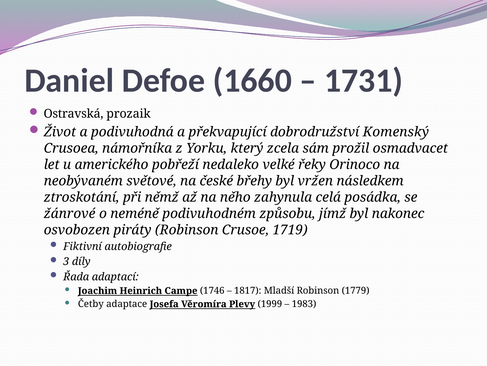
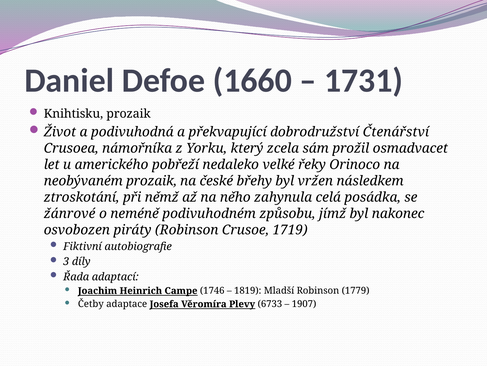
Ostravská: Ostravská -> Knihtisku
Komenský: Komenský -> Čtenářství
neobývaném světové: světové -> prozaik
1817: 1817 -> 1819
1999: 1999 -> 6733
1983: 1983 -> 1907
